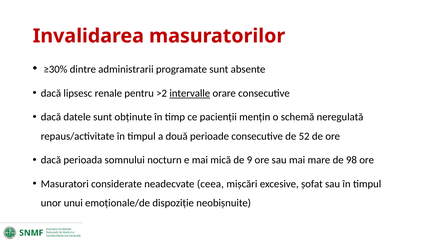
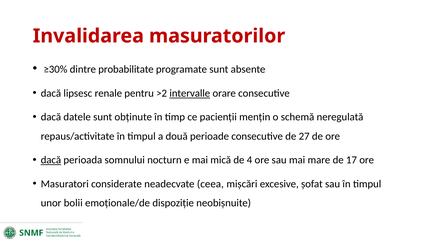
administrarii: administrarii -> probabilitate
52: 52 -> 27
dacă at (51, 160) underline: none -> present
9: 9 -> 4
98: 98 -> 17
unui: unui -> bolii
